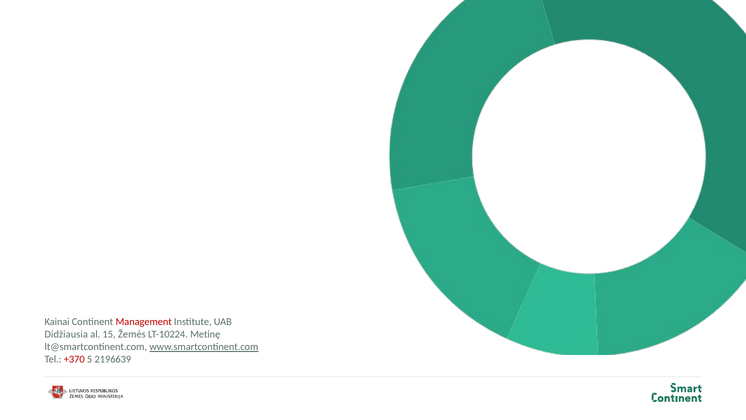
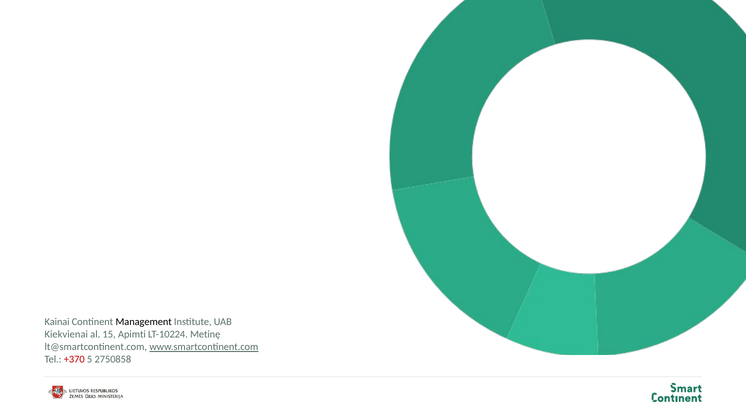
Management colour: red -> black
Didžiausia: Didžiausia -> Kiekvienai
Žemės: Žemės -> Apimti
2196639: 2196639 -> 2750858
